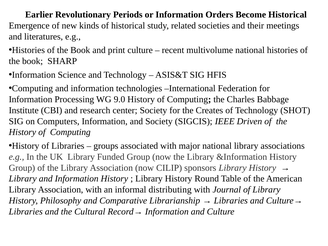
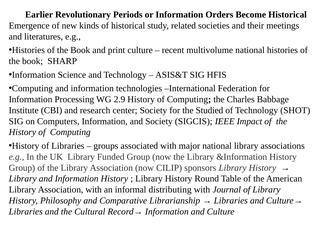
9.0: 9.0 -> 2.9
Creates: Creates -> Studied
Driven: Driven -> Impact
